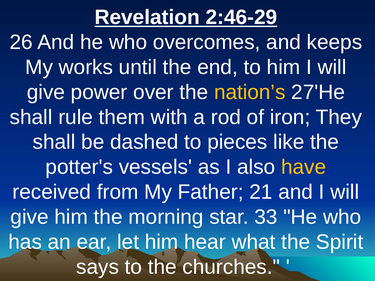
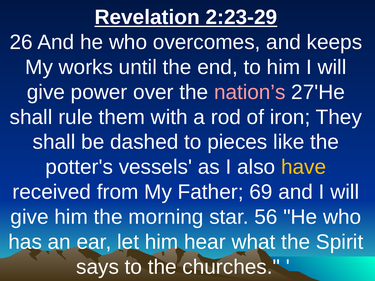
2:46-29: 2:46-29 -> 2:23-29
nation’s colour: yellow -> pink
21: 21 -> 69
33: 33 -> 56
